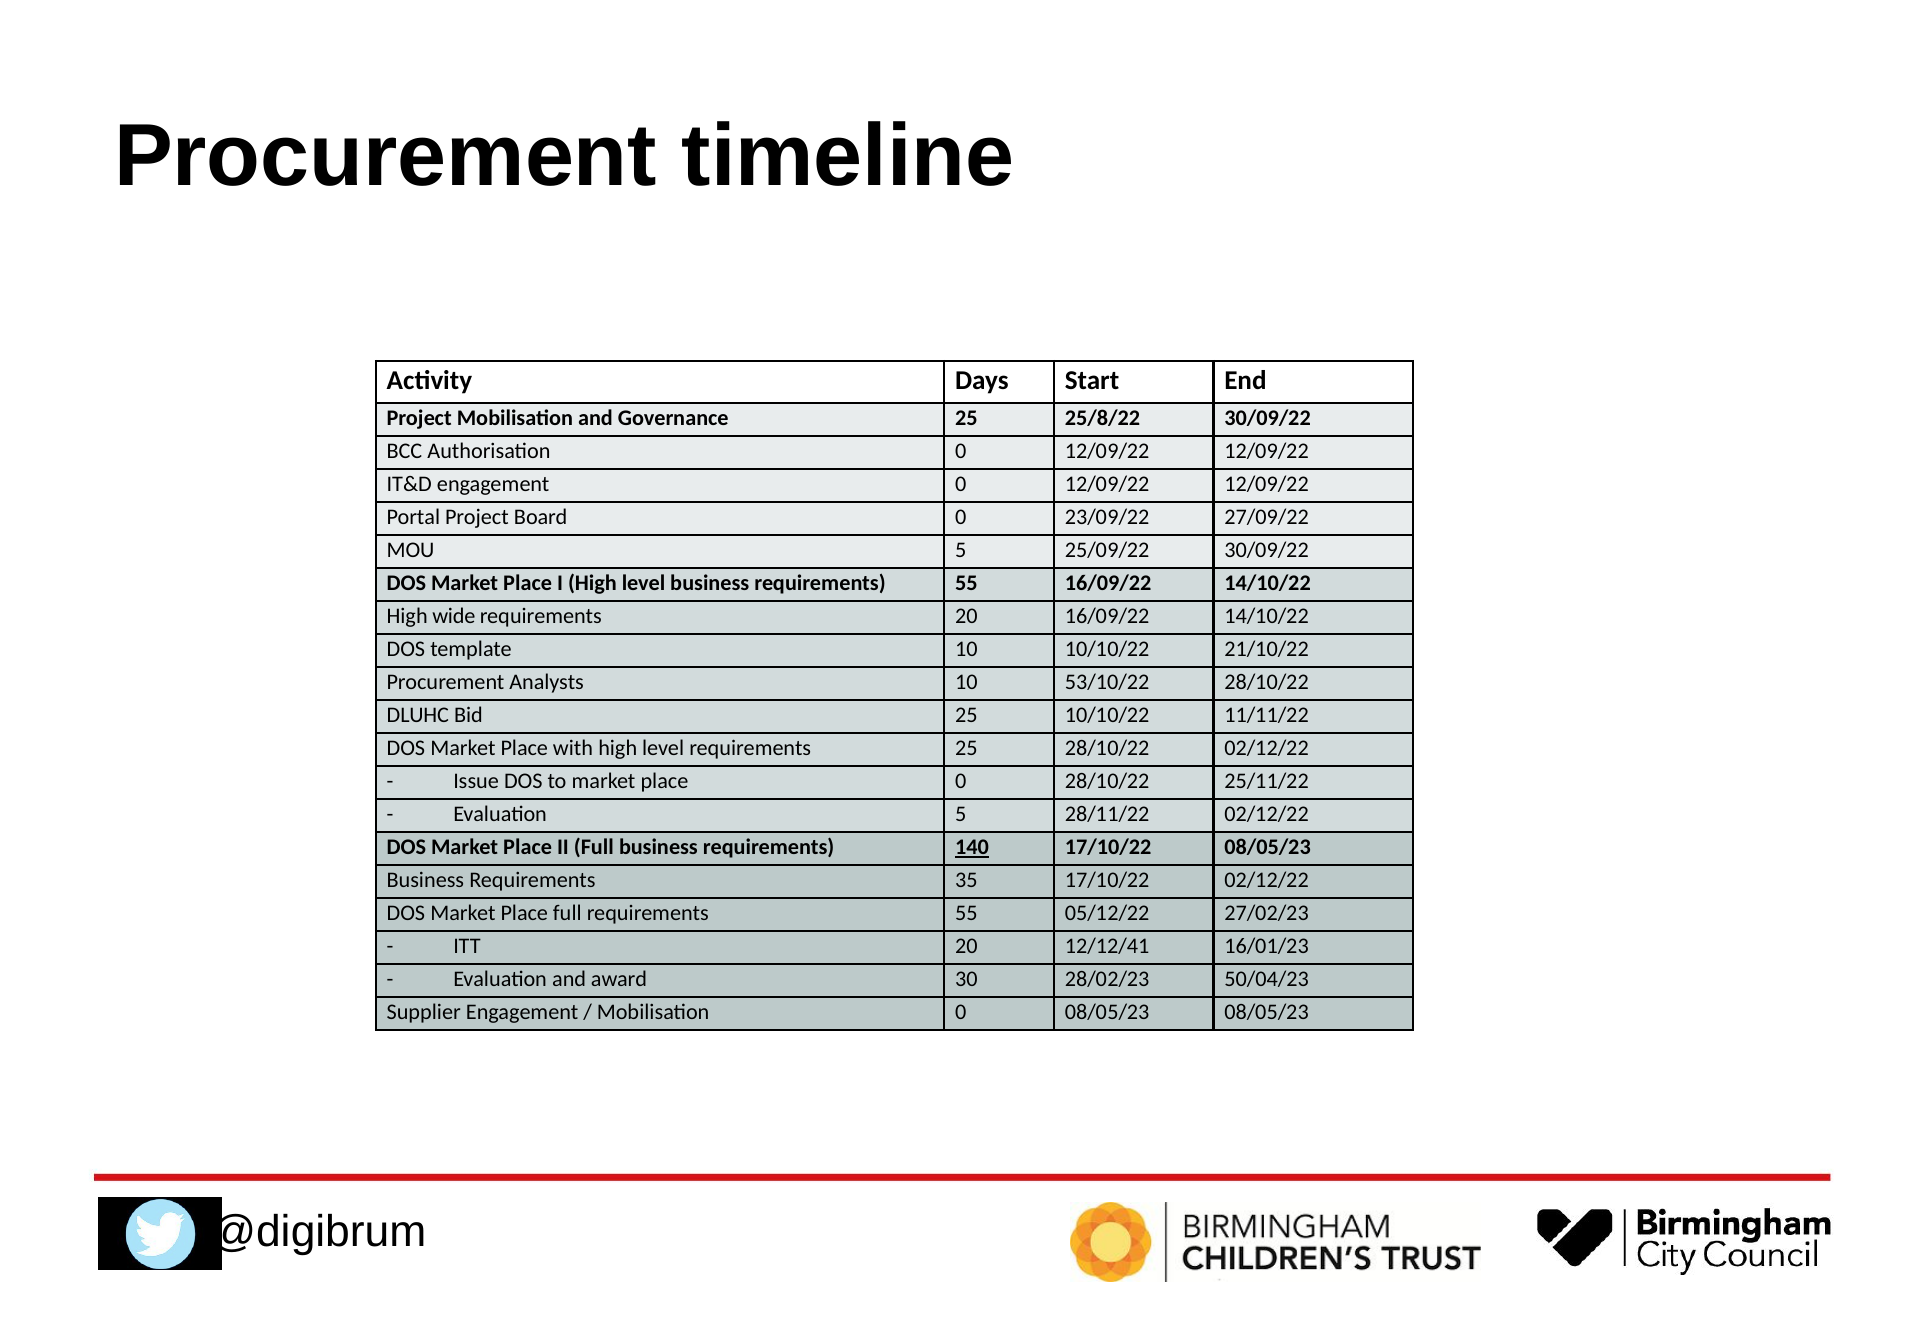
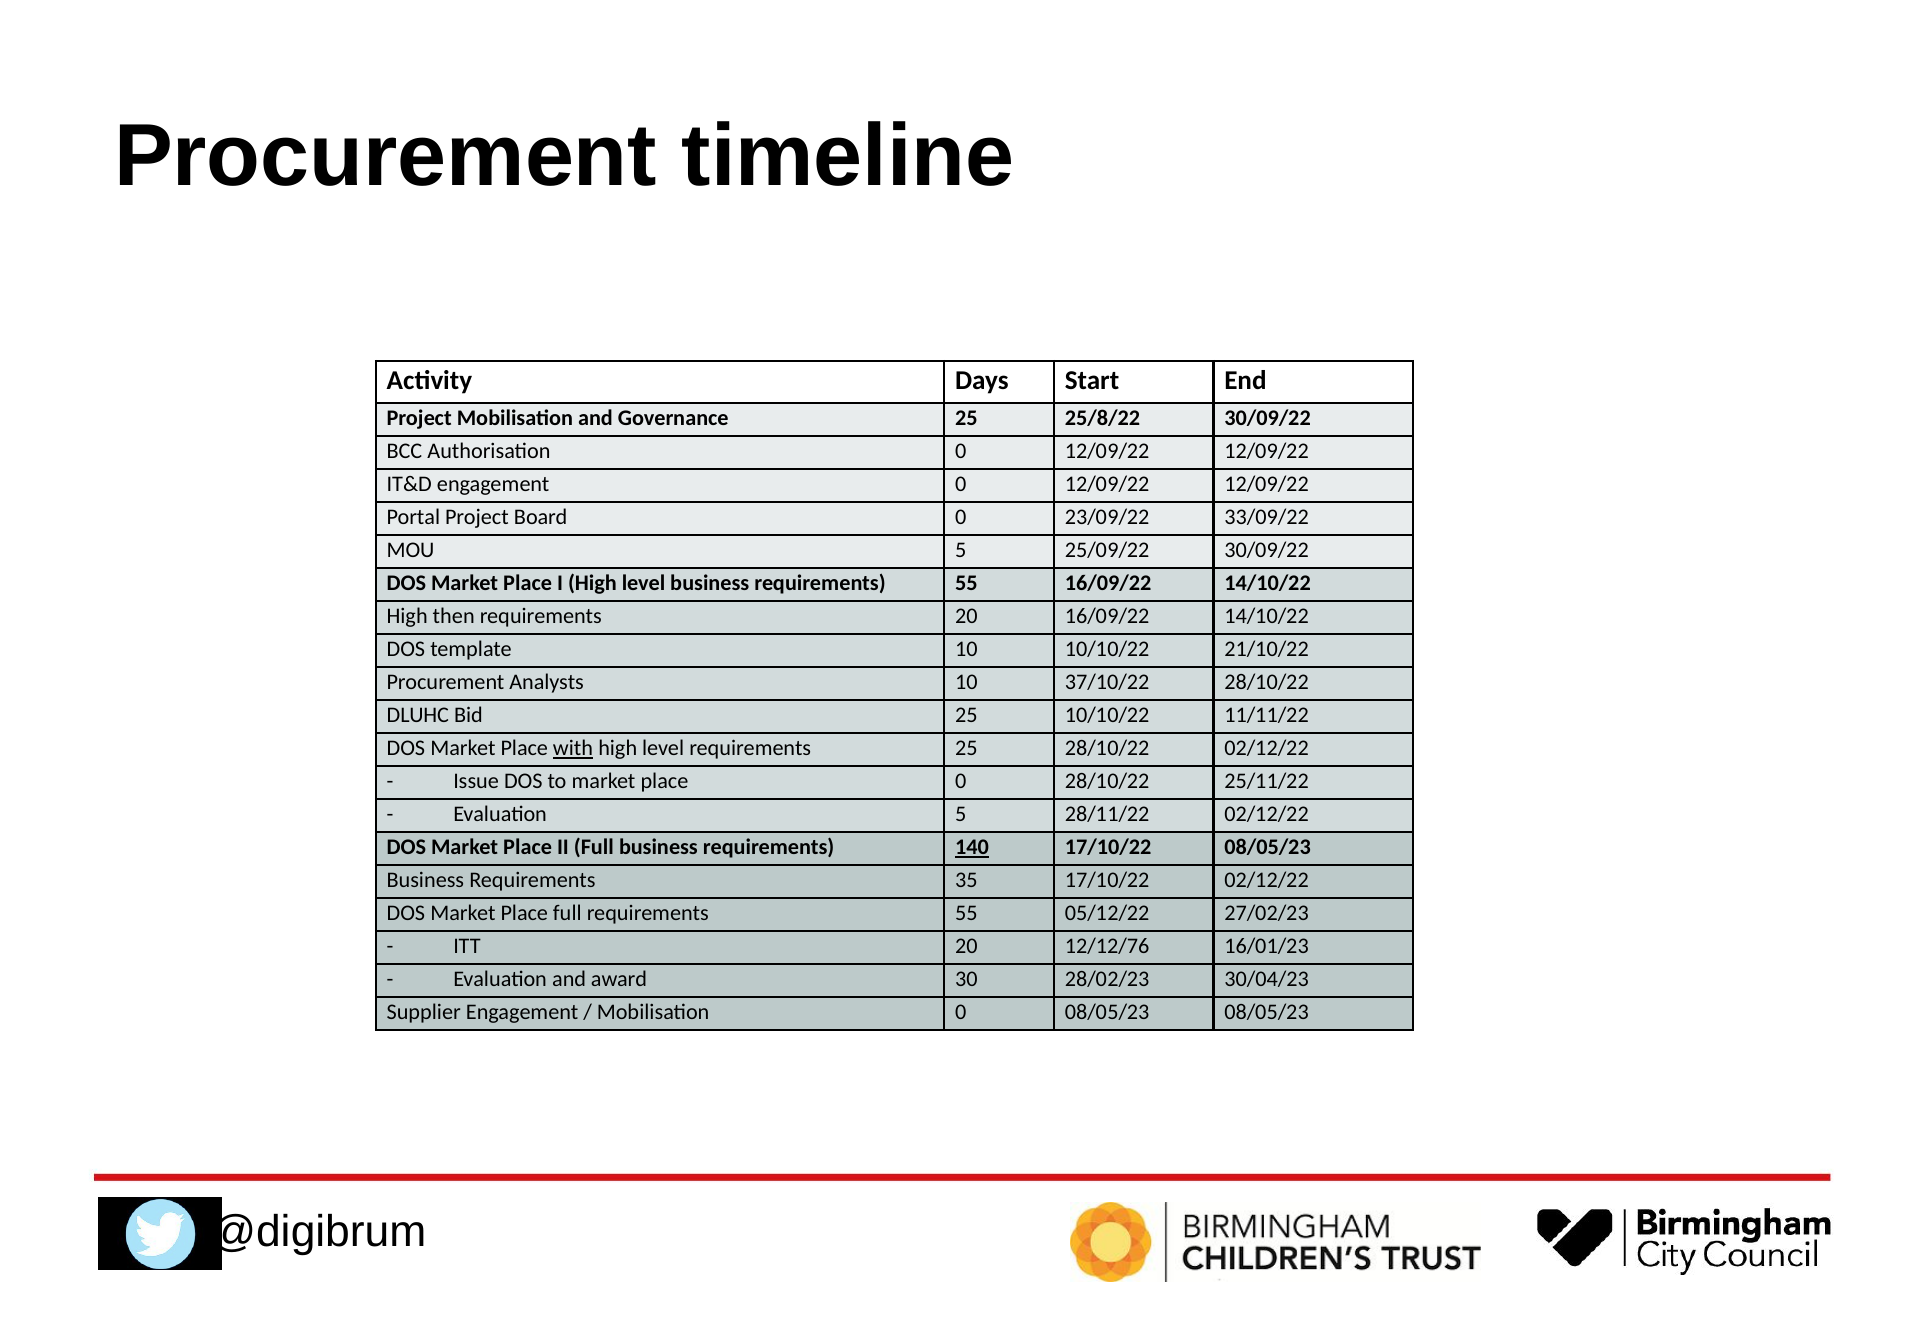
27/09/22: 27/09/22 -> 33/09/22
wide: wide -> then
53/10/22: 53/10/22 -> 37/10/22
with underline: none -> present
12/12/41: 12/12/41 -> 12/12/76
50/04/23: 50/04/23 -> 30/04/23
